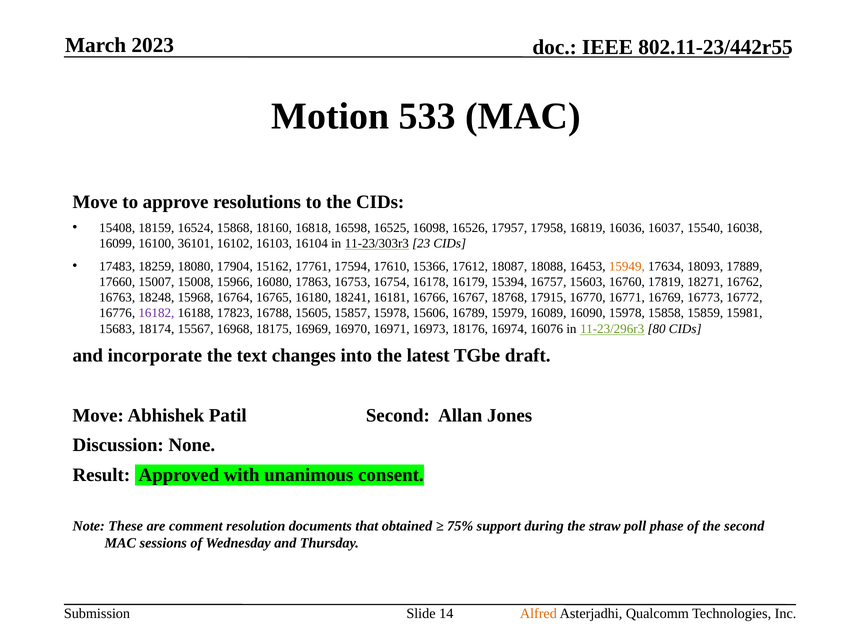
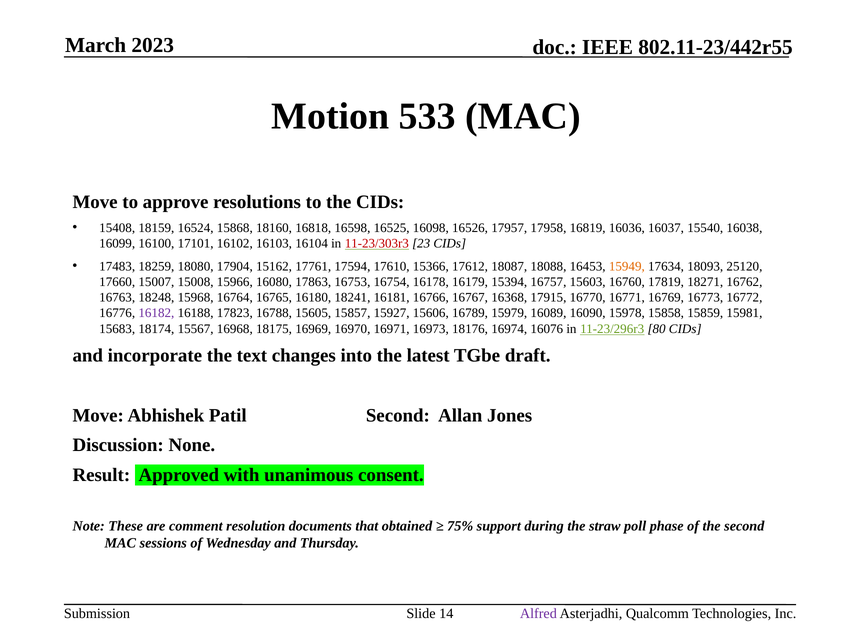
36101: 36101 -> 17101
11-23/303r3 colour: black -> red
17889: 17889 -> 25120
18768: 18768 -> 16368
15857 15978: 15978 -> 15927
Alfred colour: orange -> purple
